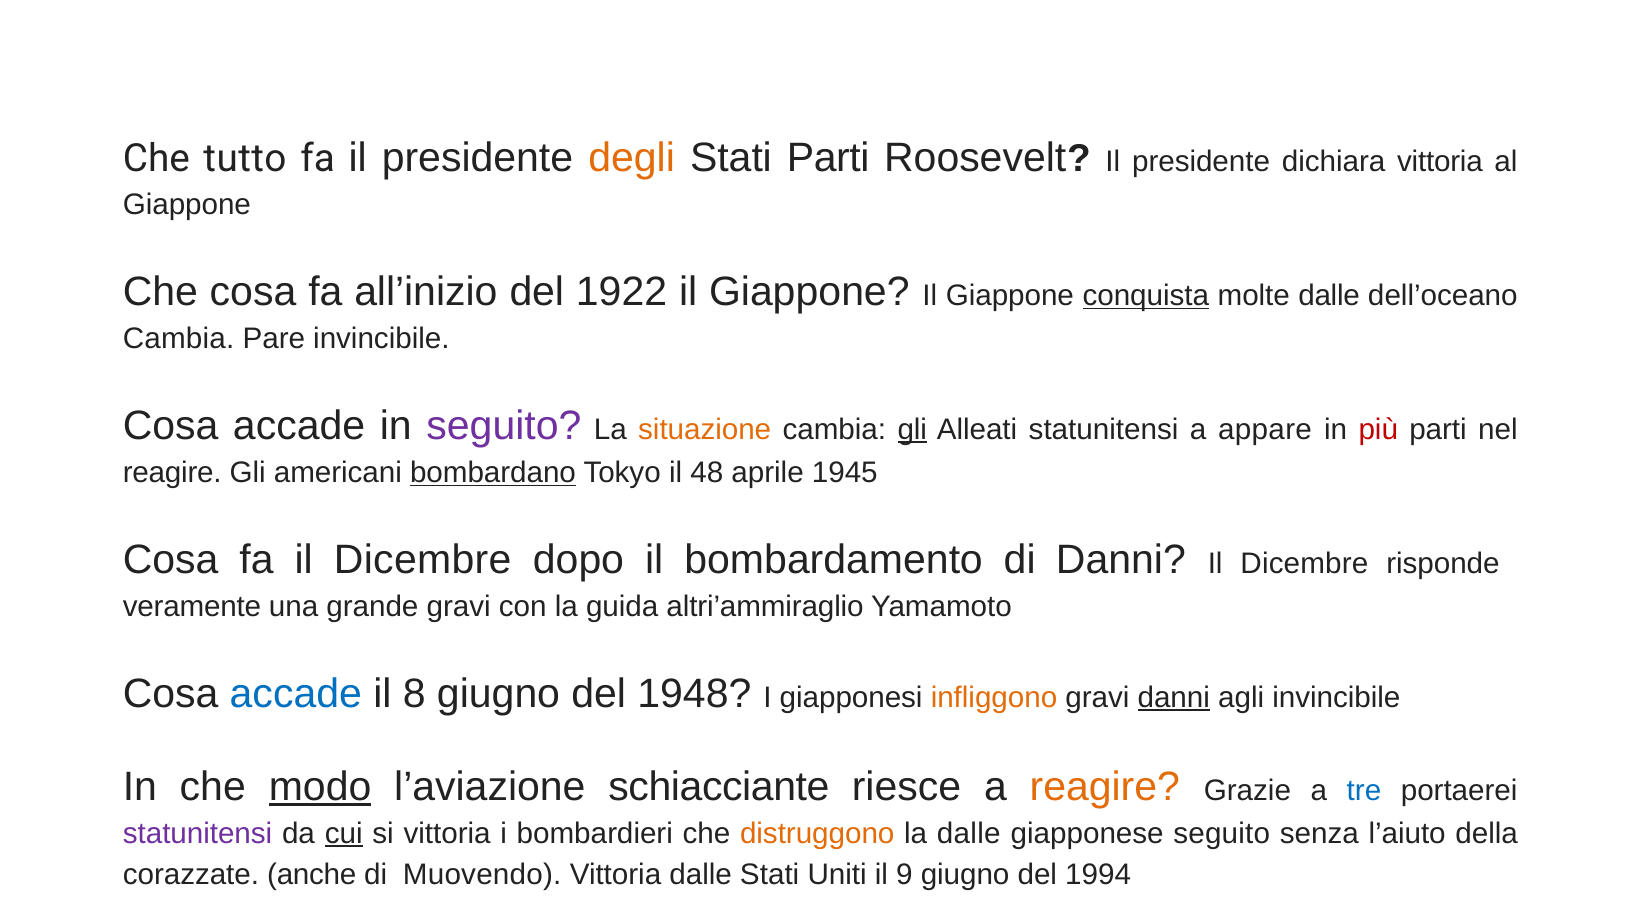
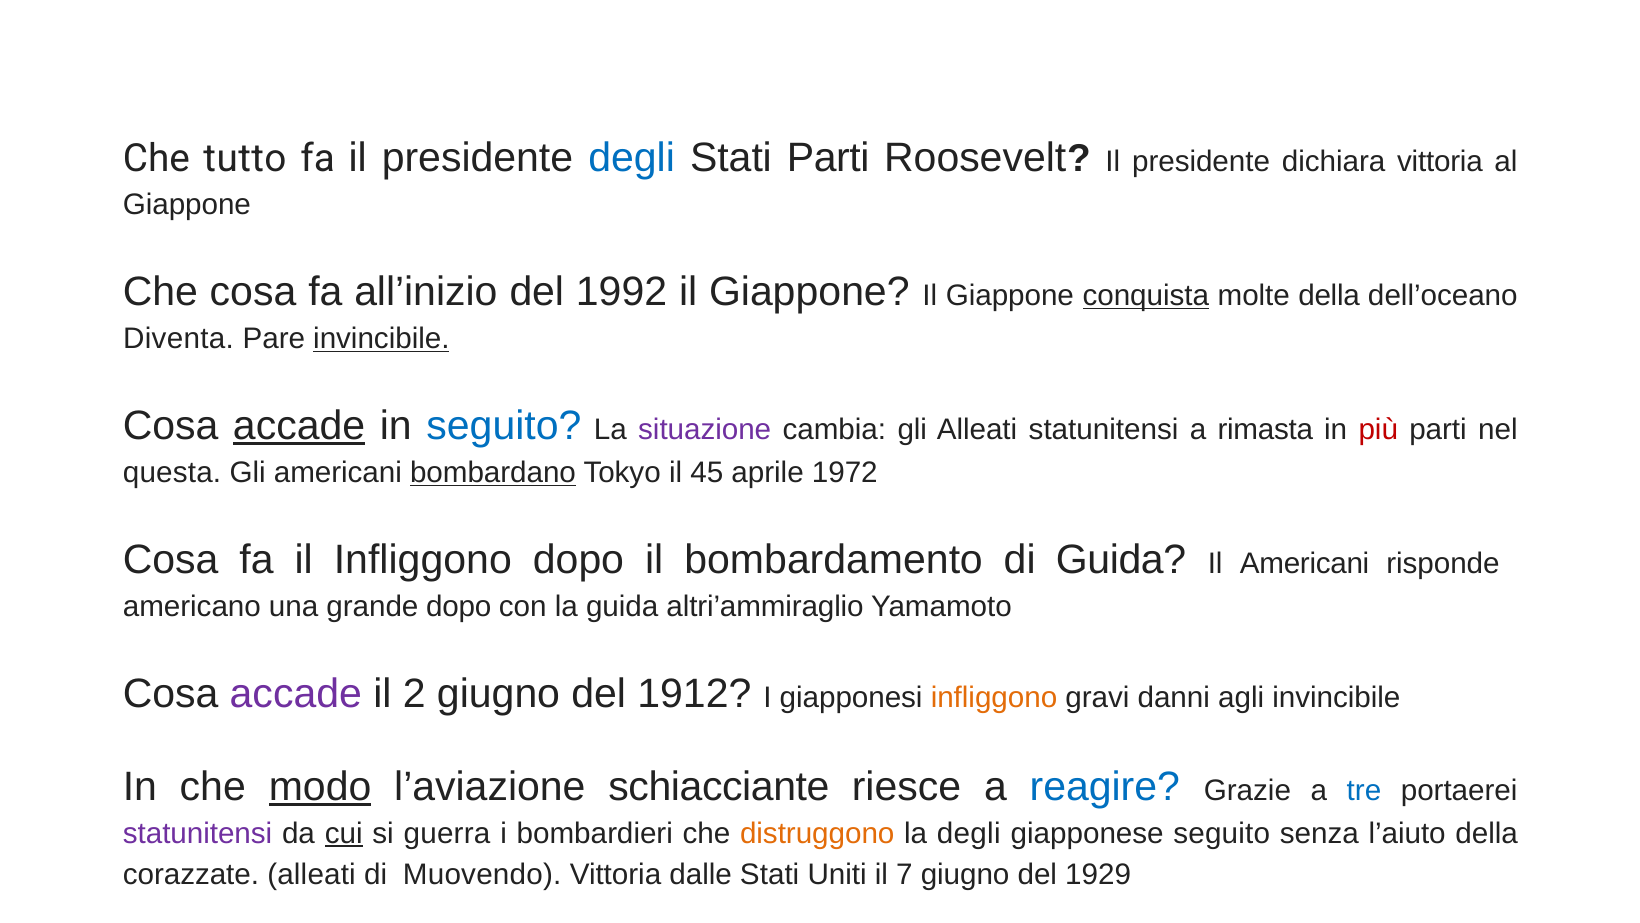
degli at (632, 158) colour: orange -> blue
1922: 1922 -> 1992
molte dalle: dalle -> della
Cambia at (179, 339): Cambia -> Diventa
invincibile at (381, 339) underline: none -> present
accade at (299, 426) underline: none -> present
seguito at (504, 426) colour: purple -> blue
situazione colour: orange -> purple
gli at (912, 429) underline: present -> none
appare: appare -> rimasta
reagire at (172, 473): reagire -> questa
48: 48 -> 45
1945: 1945 -> 1972
fa il Dicembre: Dicembre -> Infliggono
di Danni: Danni -> Guida
Dicembre at (1304, 563): Dicembre -> Americani
veramente: veramente -> americano
grande gravi: gravi -> dopo
accade at (296, 693) colour: blue -> purple
8: 8 -> 2
1948: 1948 -> 1912
danni at (1174, 697) underline: present -> none
reagire at (1105, 786) colour: orange -> blue
si vittoria: vittoria -> guerra
la dalle: dalle -> degli
corazzate anche: anche -> alleati
9: 9 -> 7
1994: 1994 -> 1929
